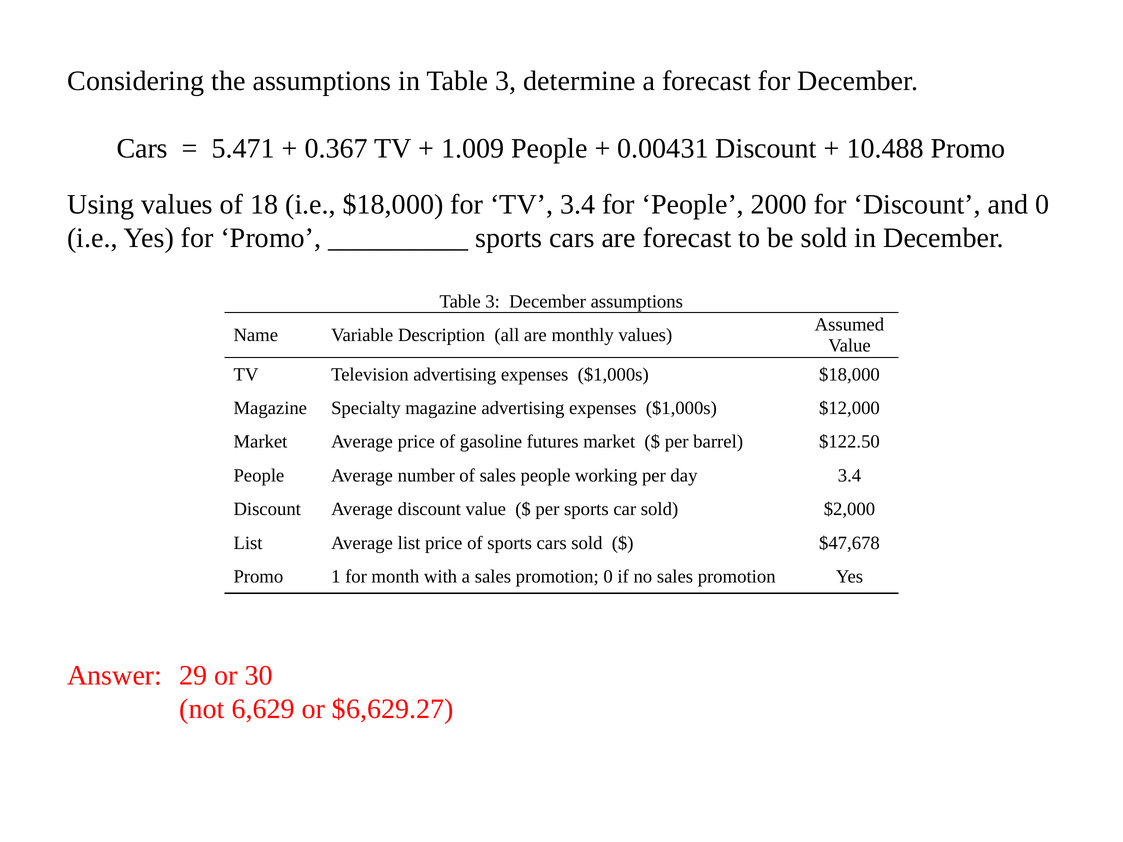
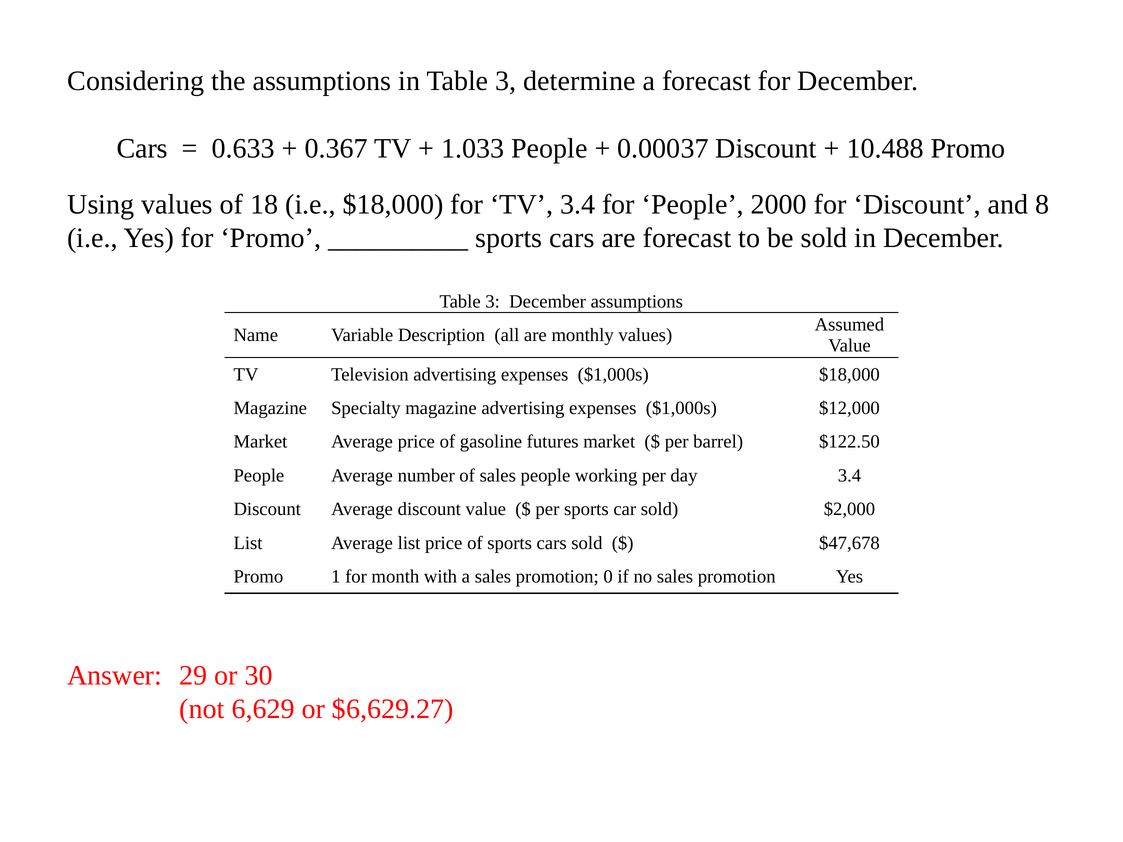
5.471: 5.471 -> 0.633
1.009: 1.009 -> 1.033
0.00431: 0.00431 -> 0.00037
and 0: 0 -> 8
